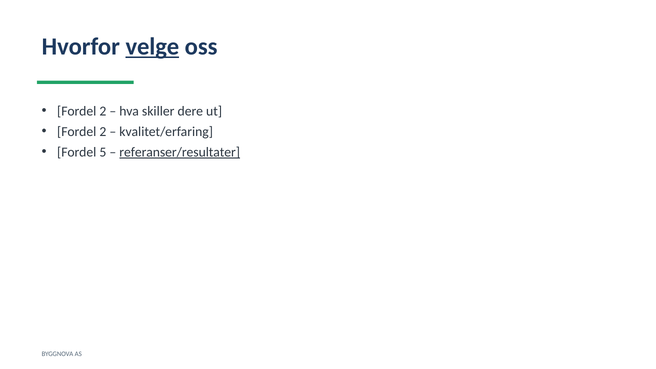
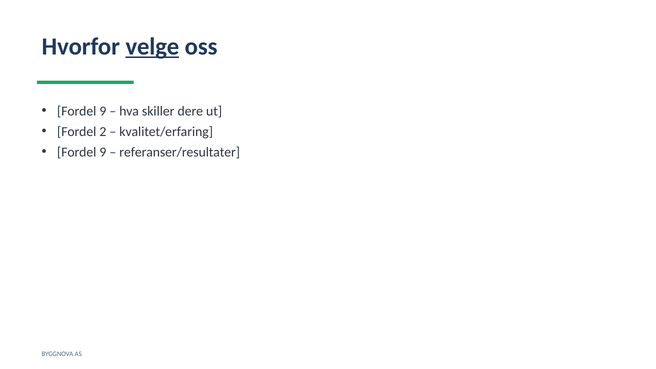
2 at (103, 111): 2 -> 9
5 at (103, 152): 5 -> 9
referanser/resultater underline: present -> none
